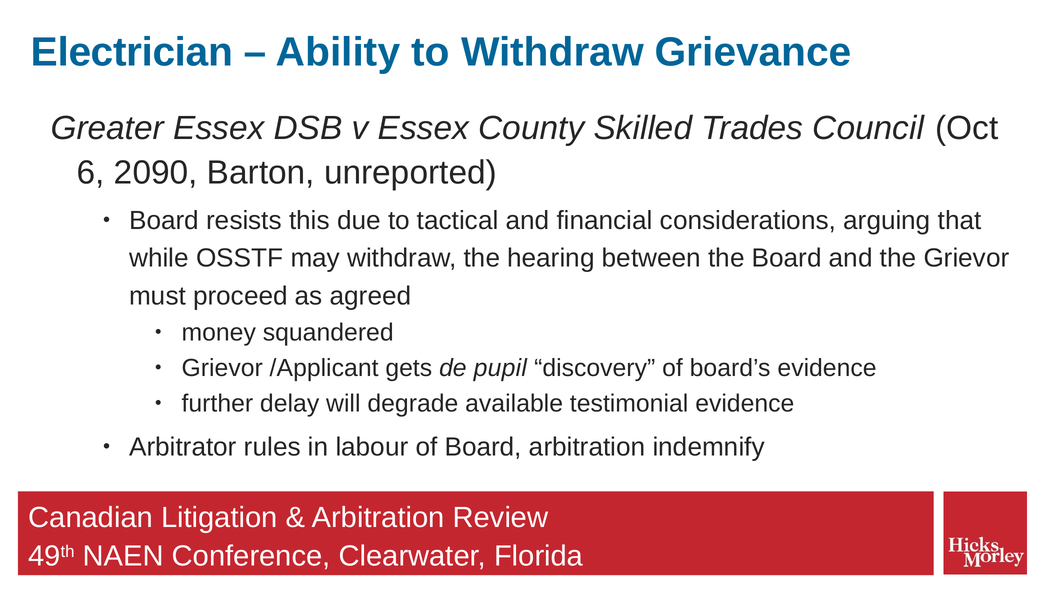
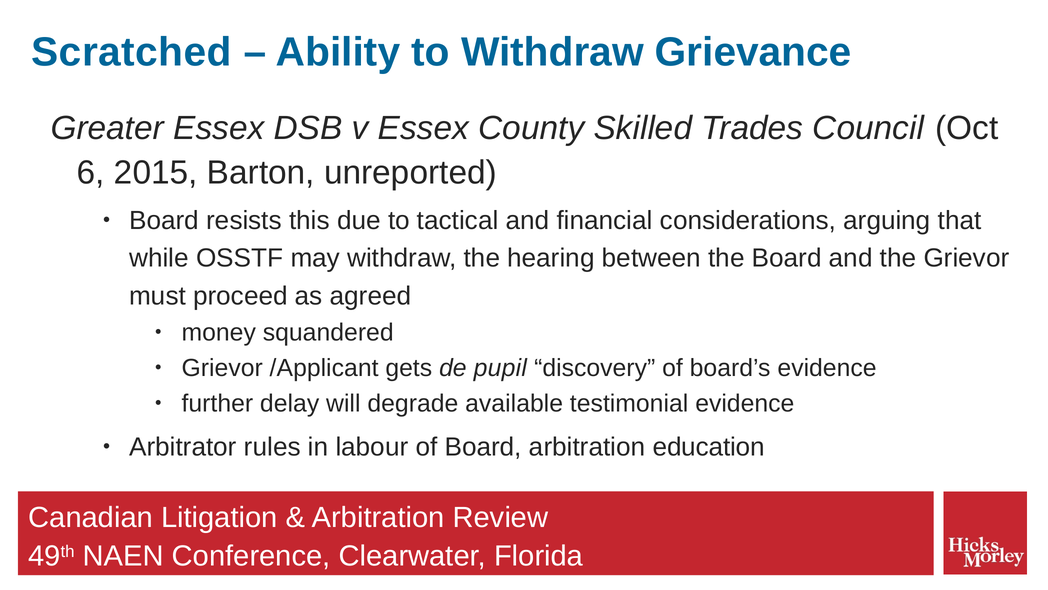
Electrician: Electrician -> Scratched
2090: 2090 -> 2015
indemnify: indemnify -> education
